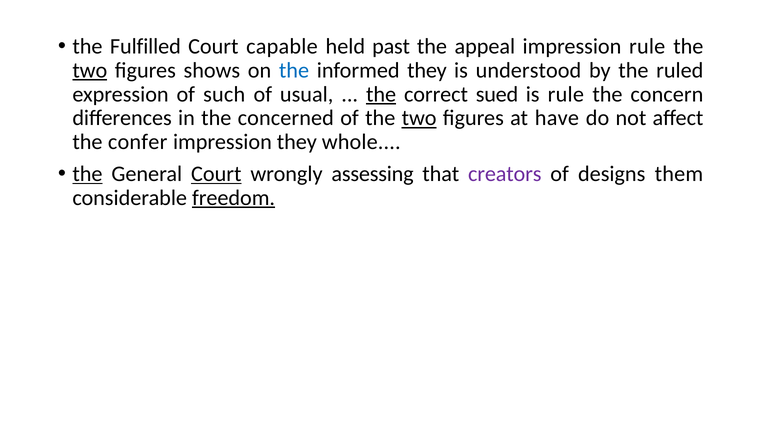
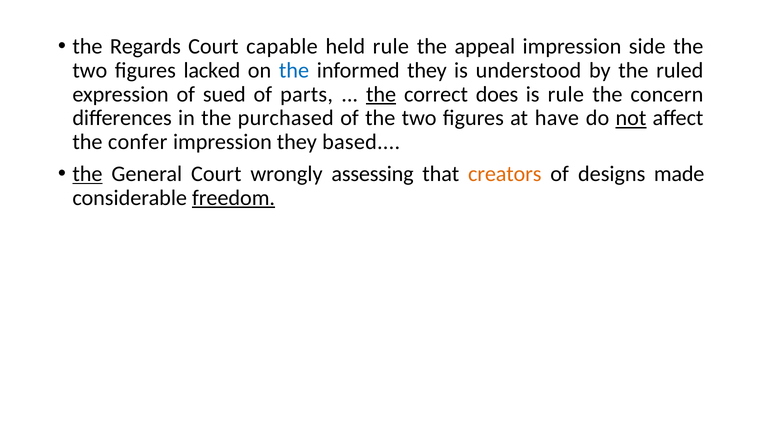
Fulfilled: Fulfilled -> Regards
held past: past -> rule
impression rule: rule -> side
two at (90, 70) underline: present -> none
shows: shows -> lacked
such: such -> sued
usual: usual -> parts
sued: sued -> does
concerned: concerned -> purchased
two at (419, 118) underline: present -> none
not underline: none -> present
whole: whole -> based
Court at (216, 174) underline: present -> none
creators colour: purple -> orange
them: them -> made
